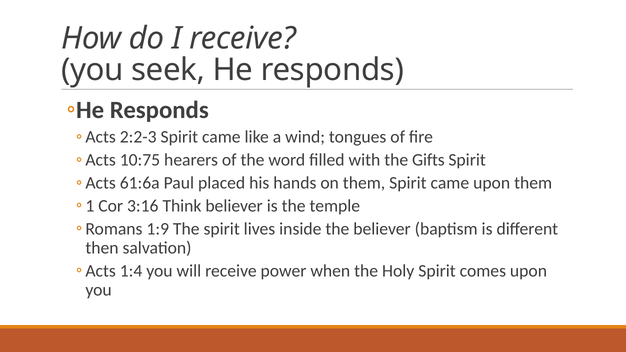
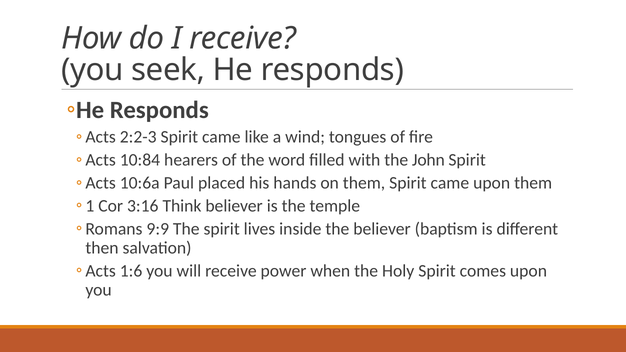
10:75: 10:75 -> 10:84
Gifts: Gifts -> John
61:6a: 61:6a -> 10:6a
1:9: 1:9 -> 9:9
1:4: 1:4 -> 1:6
